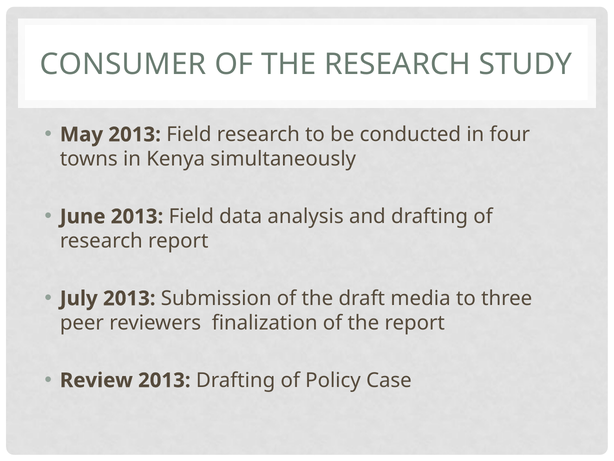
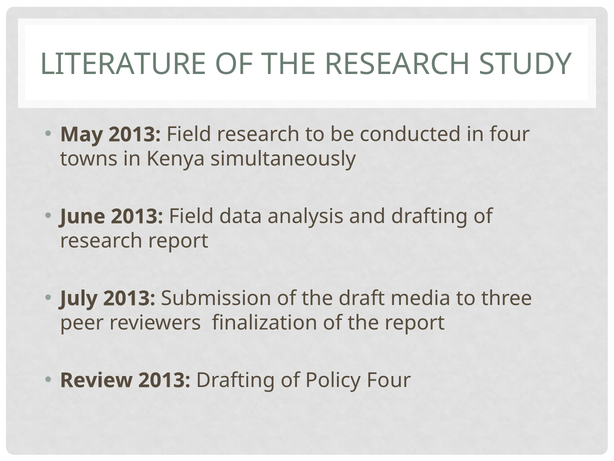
CONSUMER: CONSUMER -> LITERATURE
Policy Case: Case -> Four
